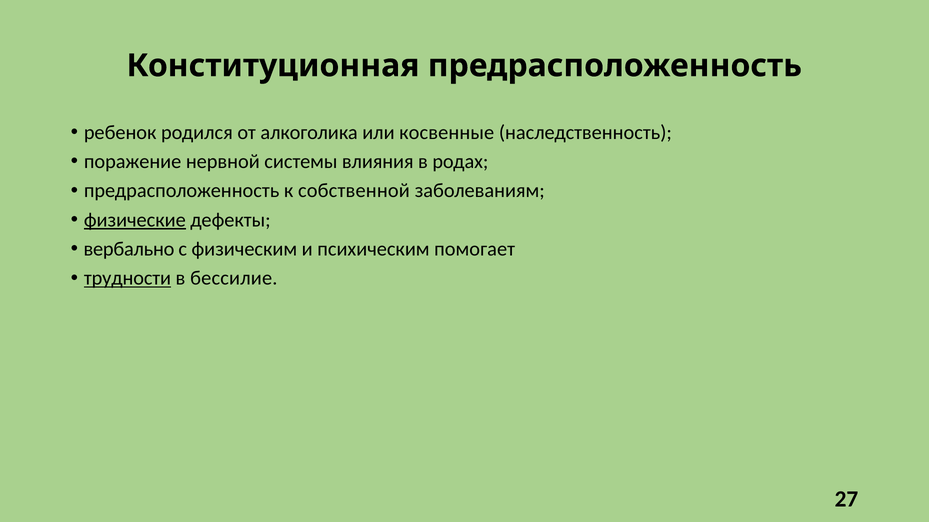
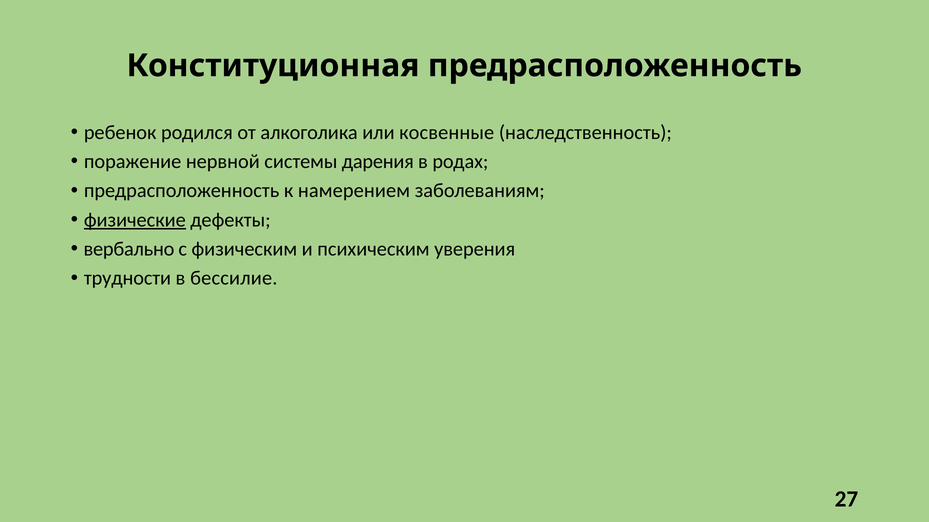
влияния: влияния -> дарения
собственной: собственной -> намерением
помогает: помогает -> уверения
трудности underline: present -> none
